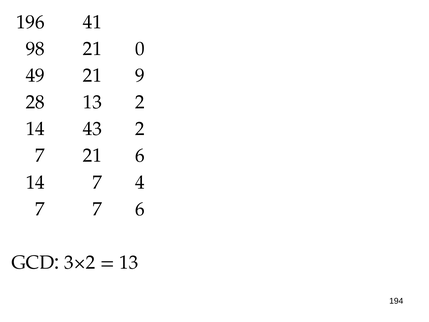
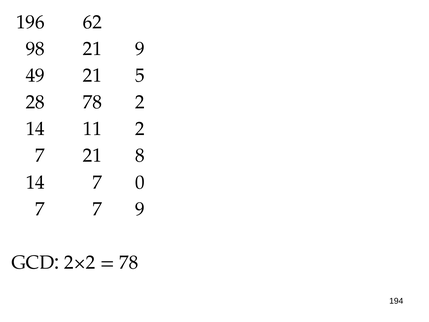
41: 41 -> 62
21 0: 0 -> 9
9: 9 -> 5
28 13: 13 -> 78
43: 43 -> 11
21 6: 6 -> 8
4: 4 -> 0
7 6: 6 -> 9
3×2: 3×2 -> 2×2
13 at (129, 262): 13 -> 78
